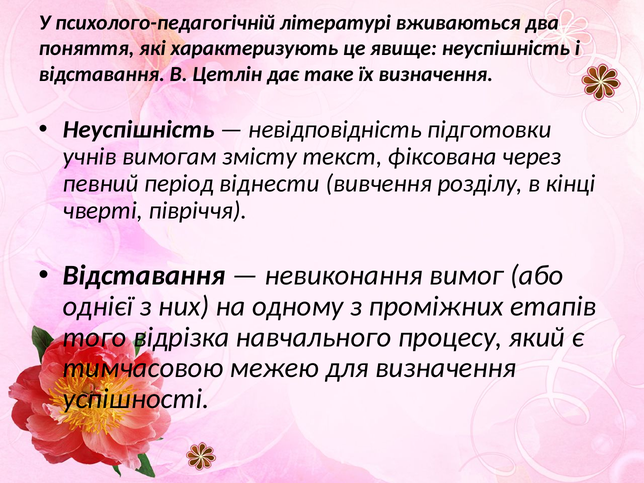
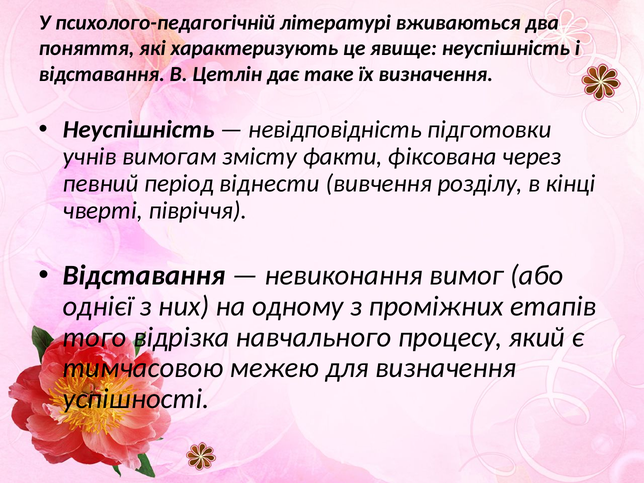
текст: текст -> факти
